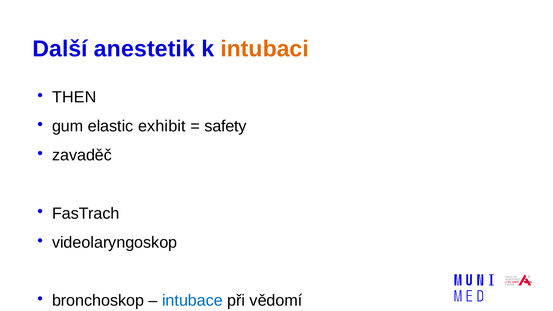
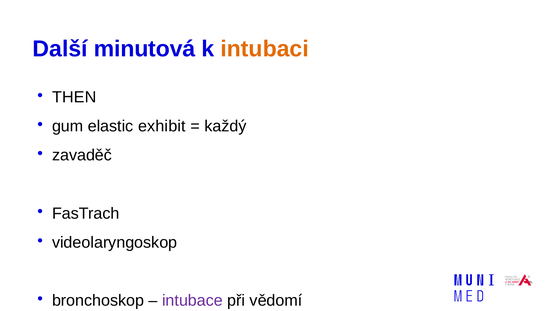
anestetik: anestetik -> minutová
safety: safety -> každý
intubace colour: blue -> purple
